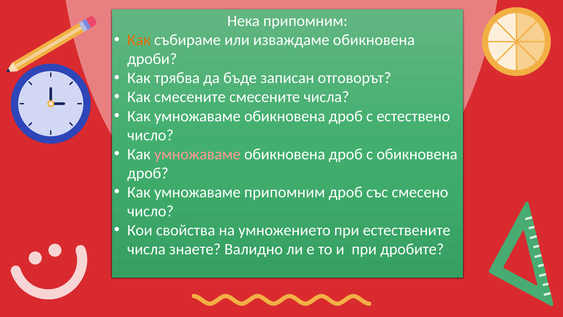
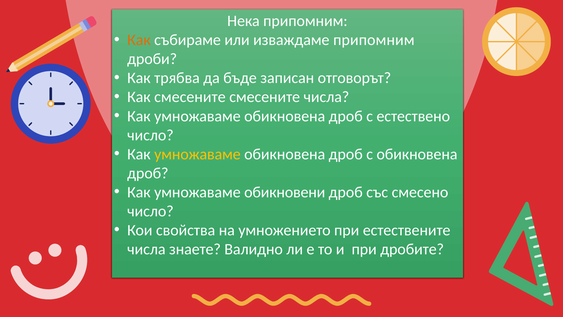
изваждаме обикновена: обикновена -> припомним
умножаваме at (197, 154) colour: pink -> yellow
умножаваме припомним: припомним -> обикновени
